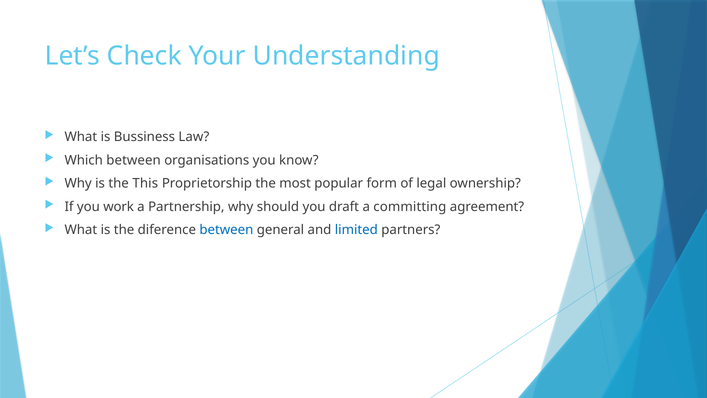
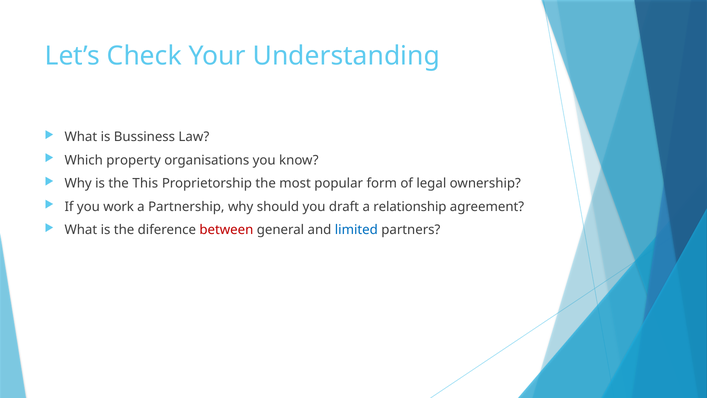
Which between: between -> property
committing: committing -> relationship
between at (226, 230) colour: blue -> red
